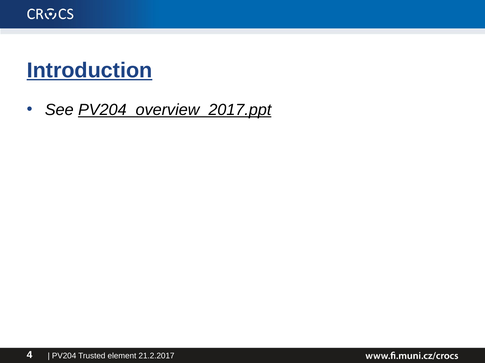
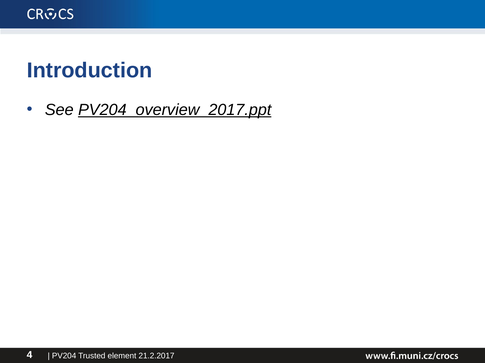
Introduction underline: present -> none
